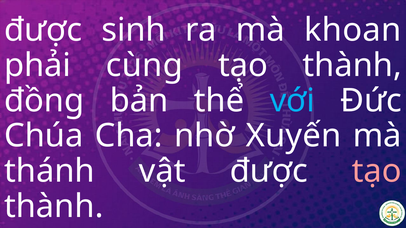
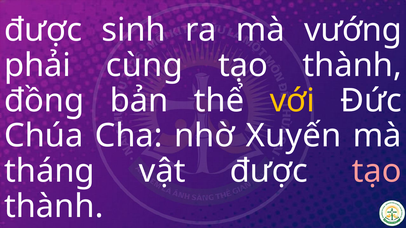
khoan: khoan -> vướng
với colour: light blue -> yellow
thánh: thánh -> tháng
